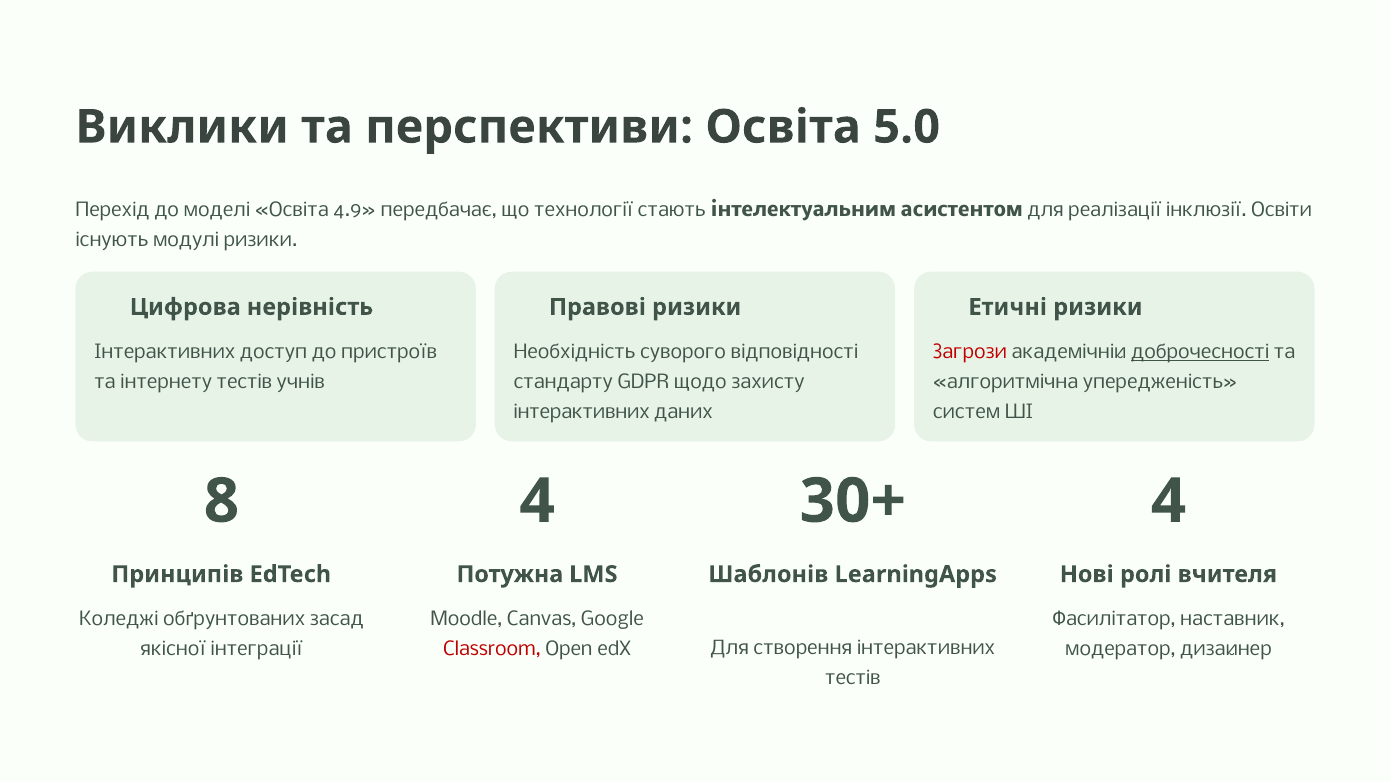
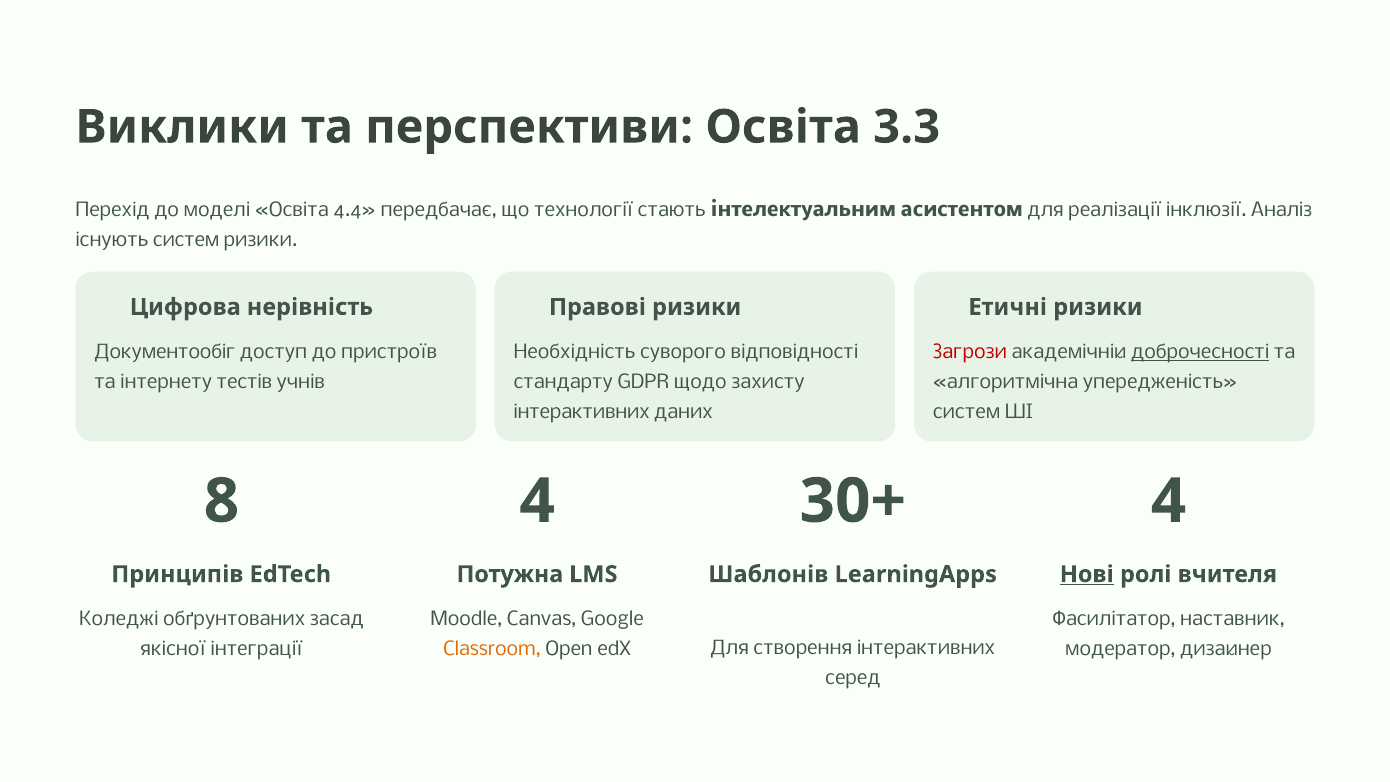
5.0: 5.0 -> 3.3
4.9: 4.9 -> 4.4
Освіти: Освіти -> Аналіз
існують модулі: модулі -> систем
Інтерактивних at (165, 352): Інтерактивних -> Документообіг
Нові underline: none -> present
Classroom colour: red -> orange
тестів at (853, 678): тестів -> серед
